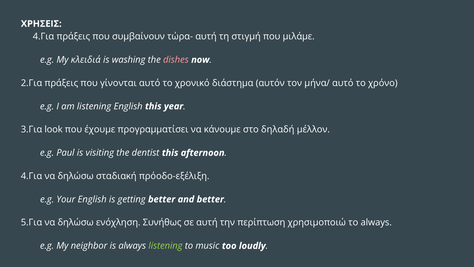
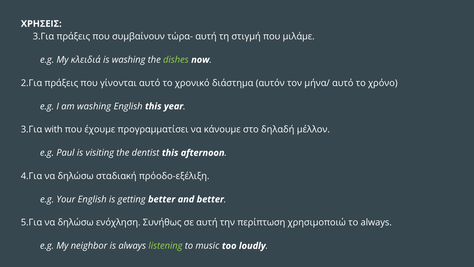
4.Για at (43, 36): 4.Για -> 3.Για
dishes colour: pink -> light green
am listening: listening -> washing
look: look -> with
